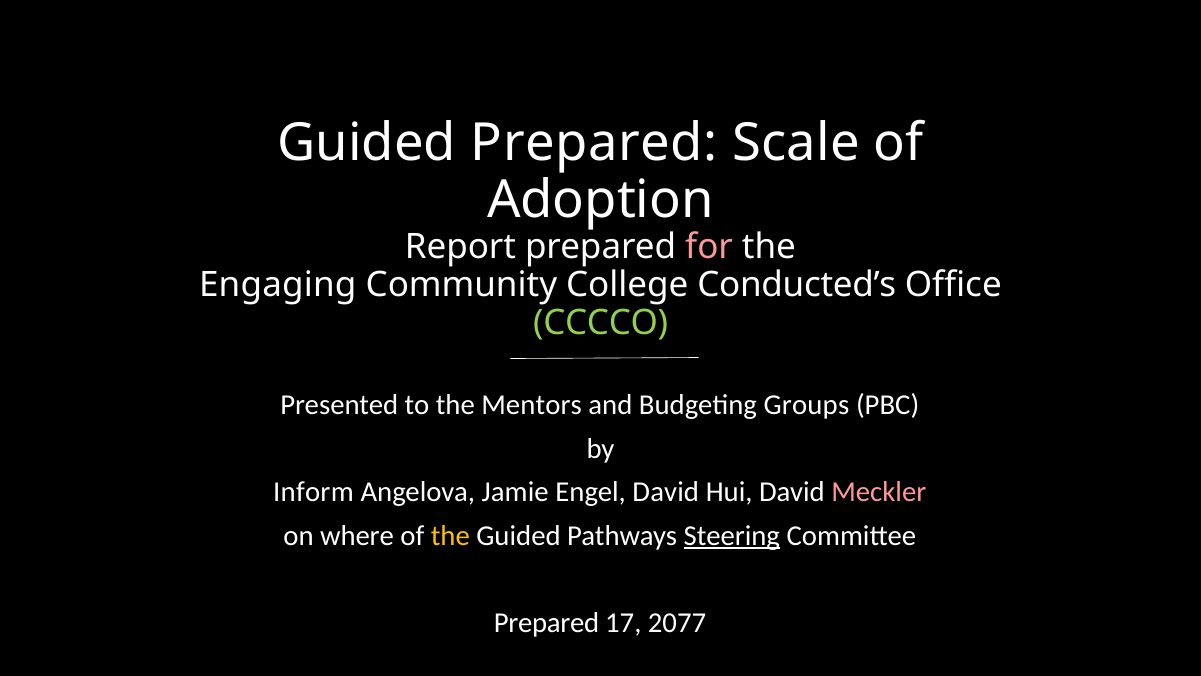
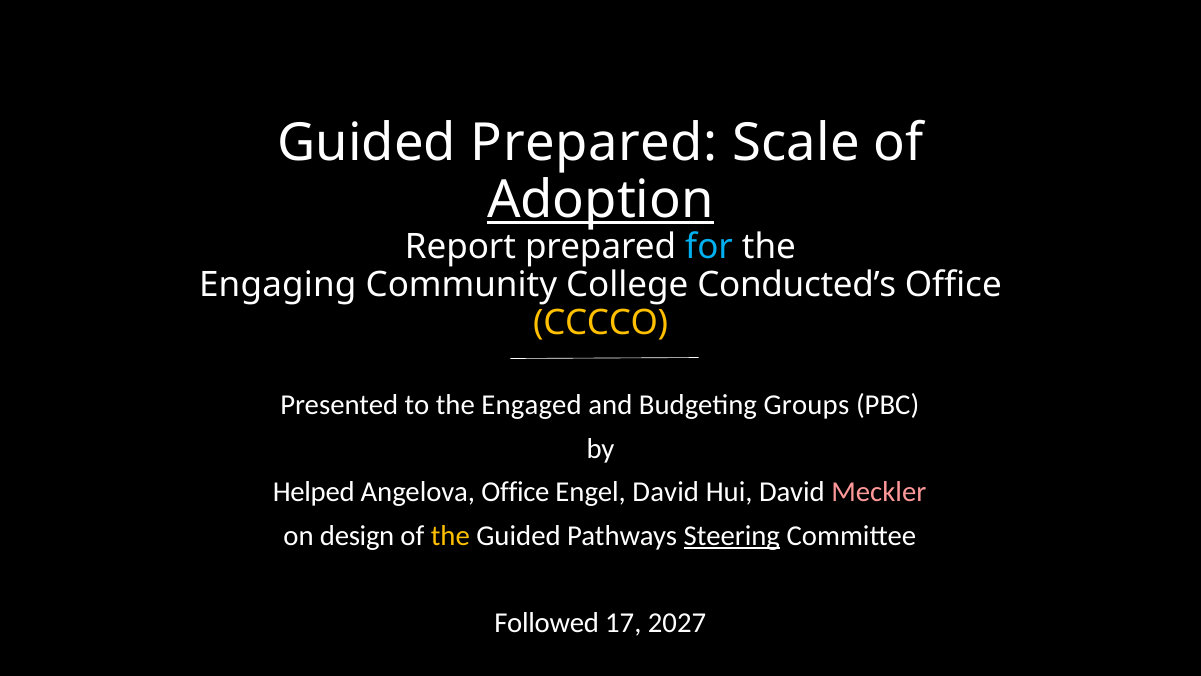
Adoption underline: none -> present
for colour: pink -> light blue
CCCCO colour: light green -> yellow
Mentors: Mentors -> Engaged
Inform: Inform -> Helped
Angelova Jamie: Jamie -> Office
where: where -> design
Prepared at (547, 623): Prepared -> Followed
2077: 2077 -> 2027
